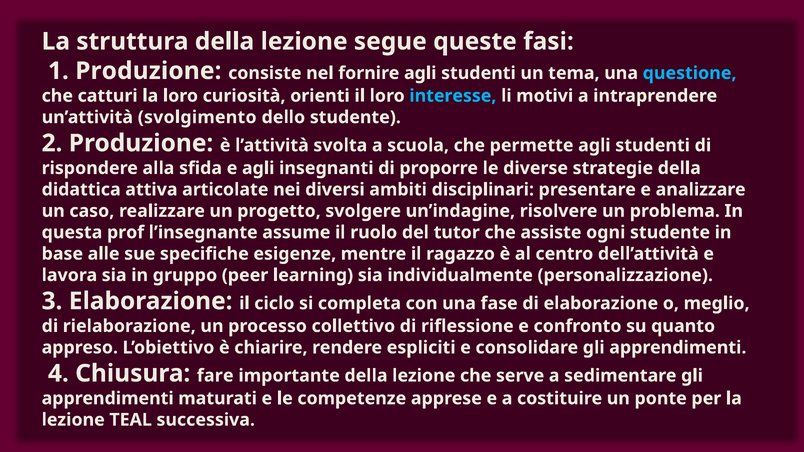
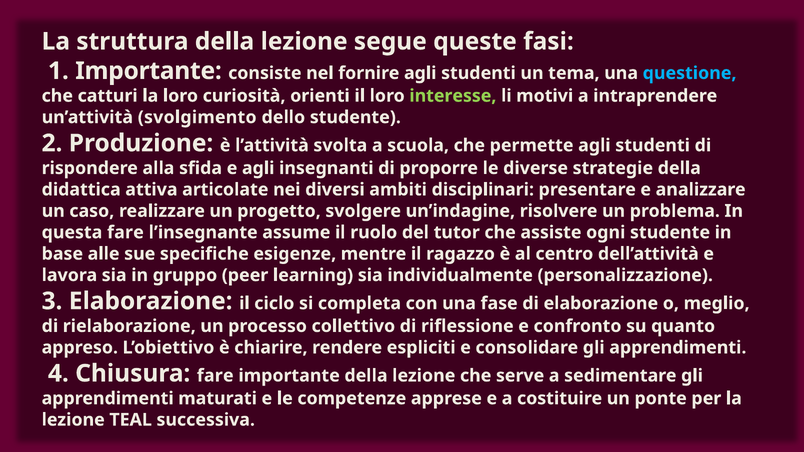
1 Produzione: Produzione -> Importante
interesse colour: light blue -> light green
questa prof: prof -> fare
